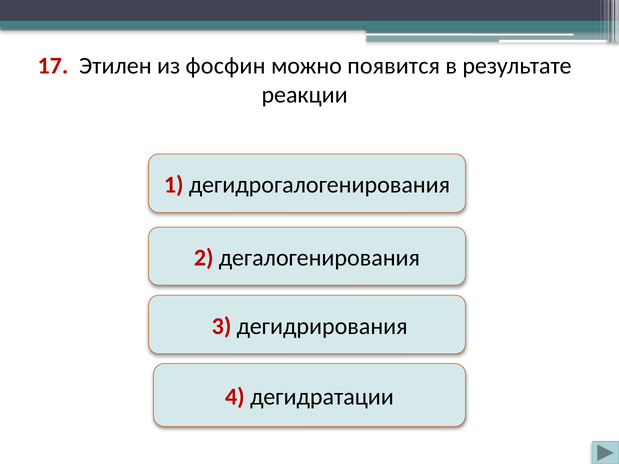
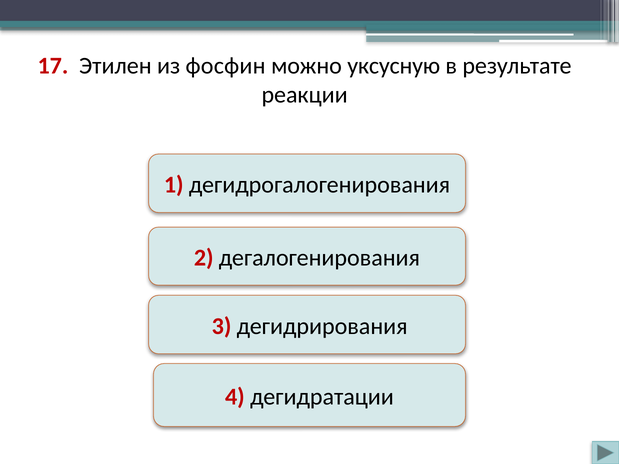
появится: появится -> уксусную
